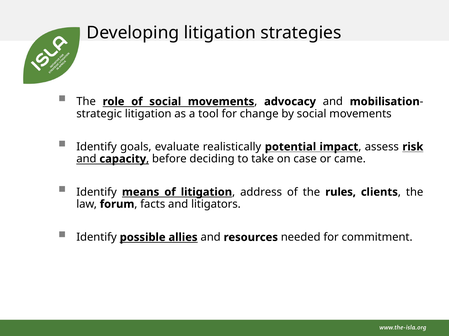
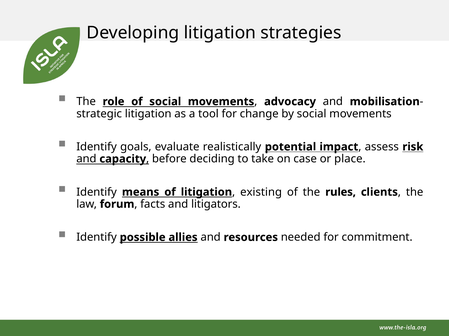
came: came -> place
address: address -> existing
